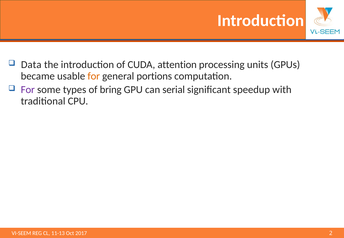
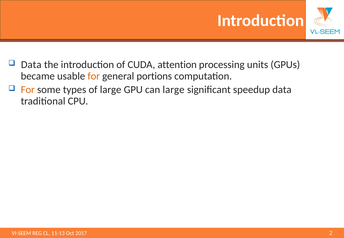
For at (28, 90) colour: purple -> orange
of bring: bring -> large
can serial: serial -> large
speedup with: with -> data
